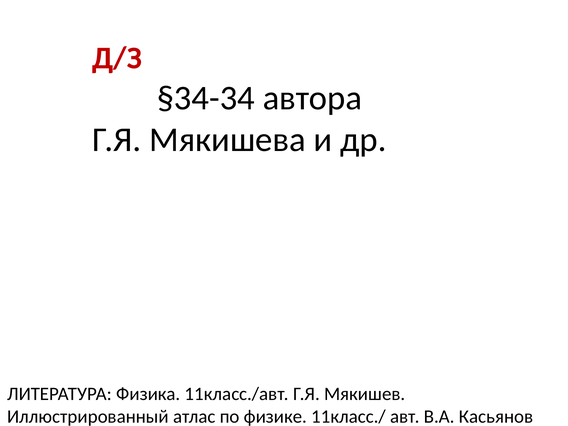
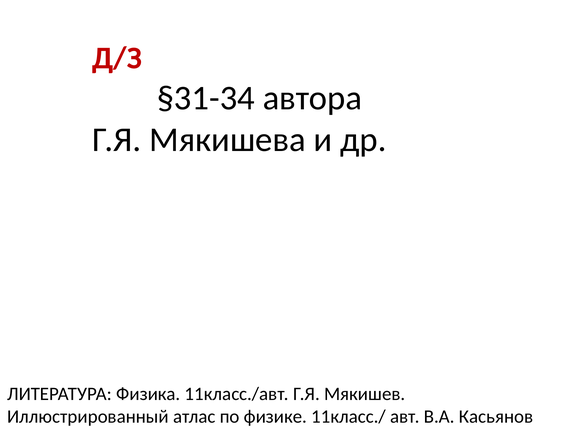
§34-34: §34-34 -> §31-34
